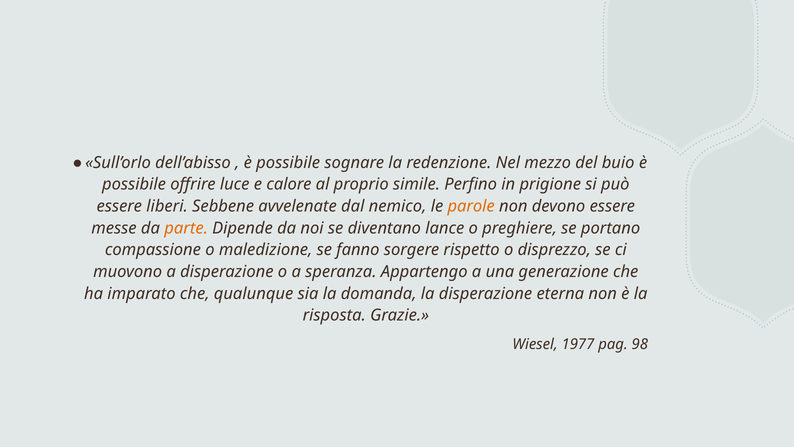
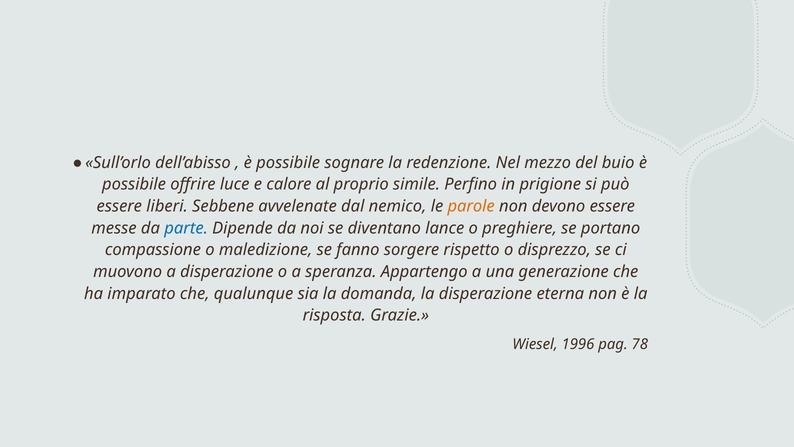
parte colour: orange -> blue
1977: 1977 -> 1996
98: 98 -> 78
